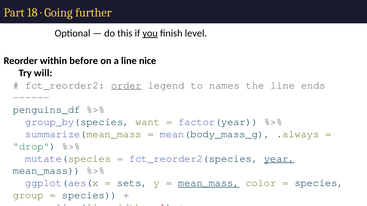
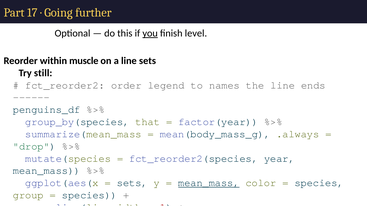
18: 18 -> 17
before: before -> muscle
line nice: nice -> sets
will: will -> still
order at (126, 85) underline: present -> none
group_by(species want: want -> that
year underline: present -> none
